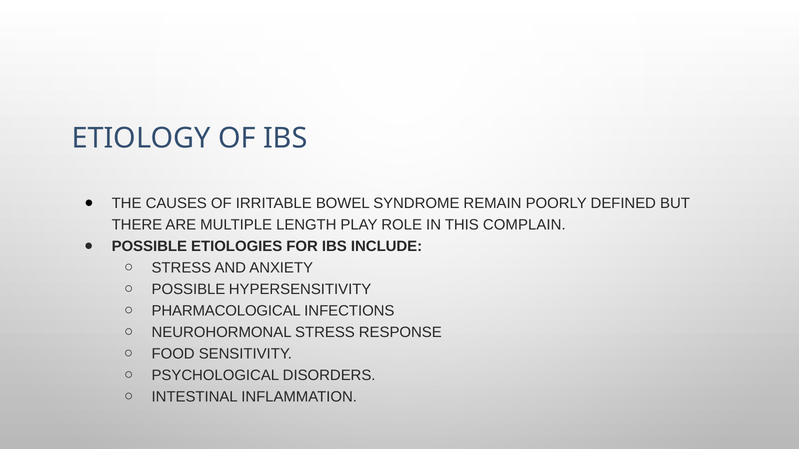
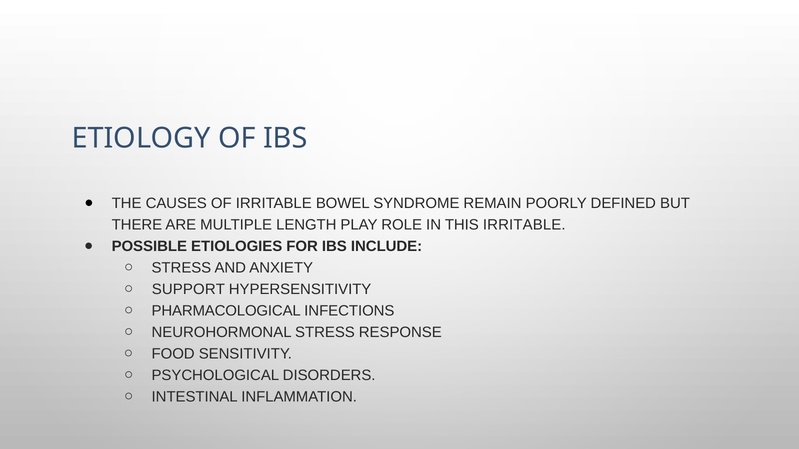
THIS COMPLAIN: COMPLAIN -> IRRITABLE
POSSIBLE at (188, 289): POSSIBLE -> SUPPORT
